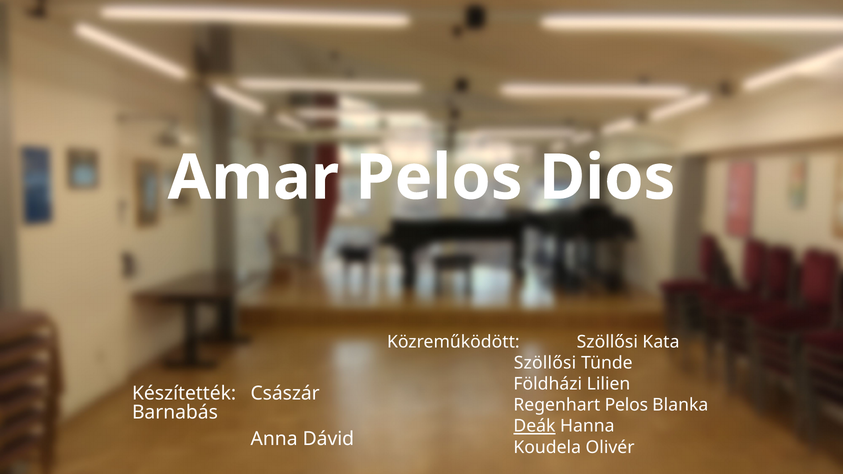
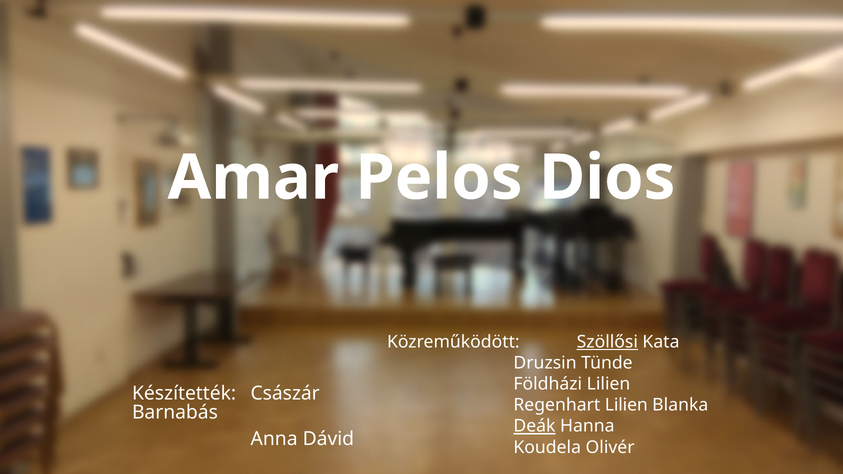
Szöllősi at (607, 342) underline: none -> present
Szöllősi at (545, 363): Szöllősi -> Druzsin
Regenhart Pelos: Pelos -> Lilien
